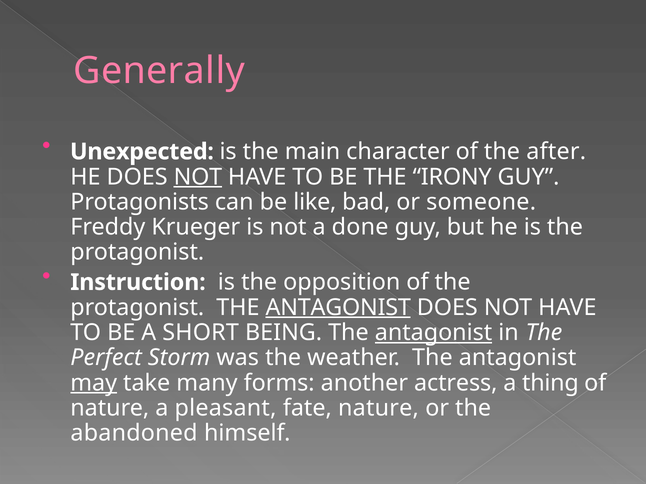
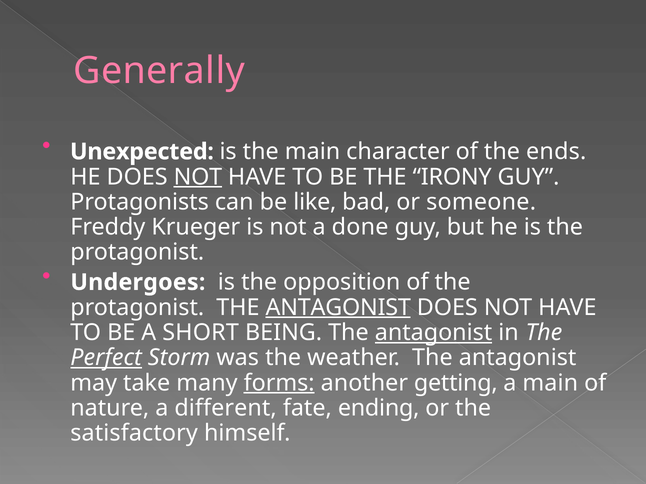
after: after -> ends
Instruction: Instruction -> Undergoes
Perfect underline: none -> present
may underline: present -> none
forms underline: none -> present
actress: actress -> getting
a thing: thing -> main
pleasant: pleasant -> different
fate nature: nature -> ending
abandoned: abandoned -> satisfactory
